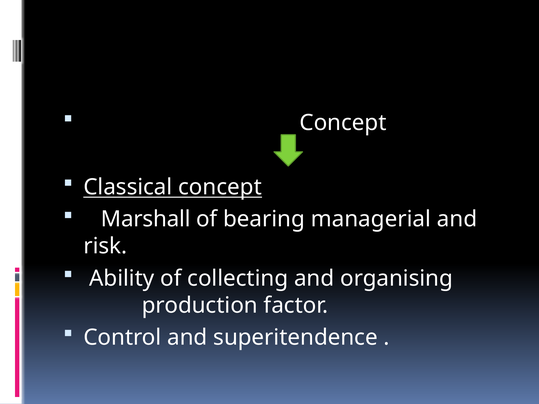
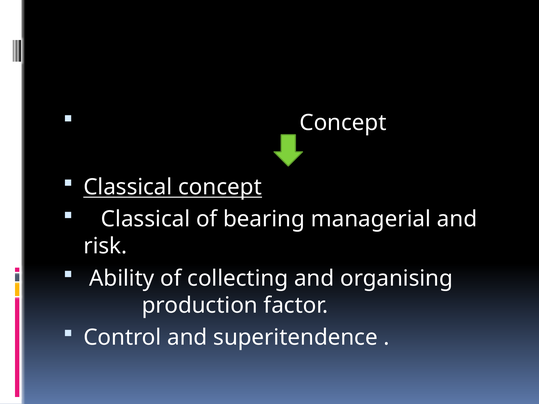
Marshall at (146, 219): Marshall -> Classical
